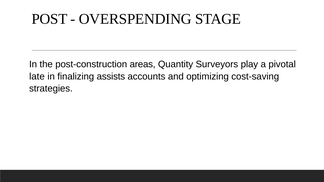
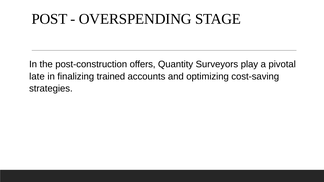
areas: areas -> offers
assists: assists -> trained
